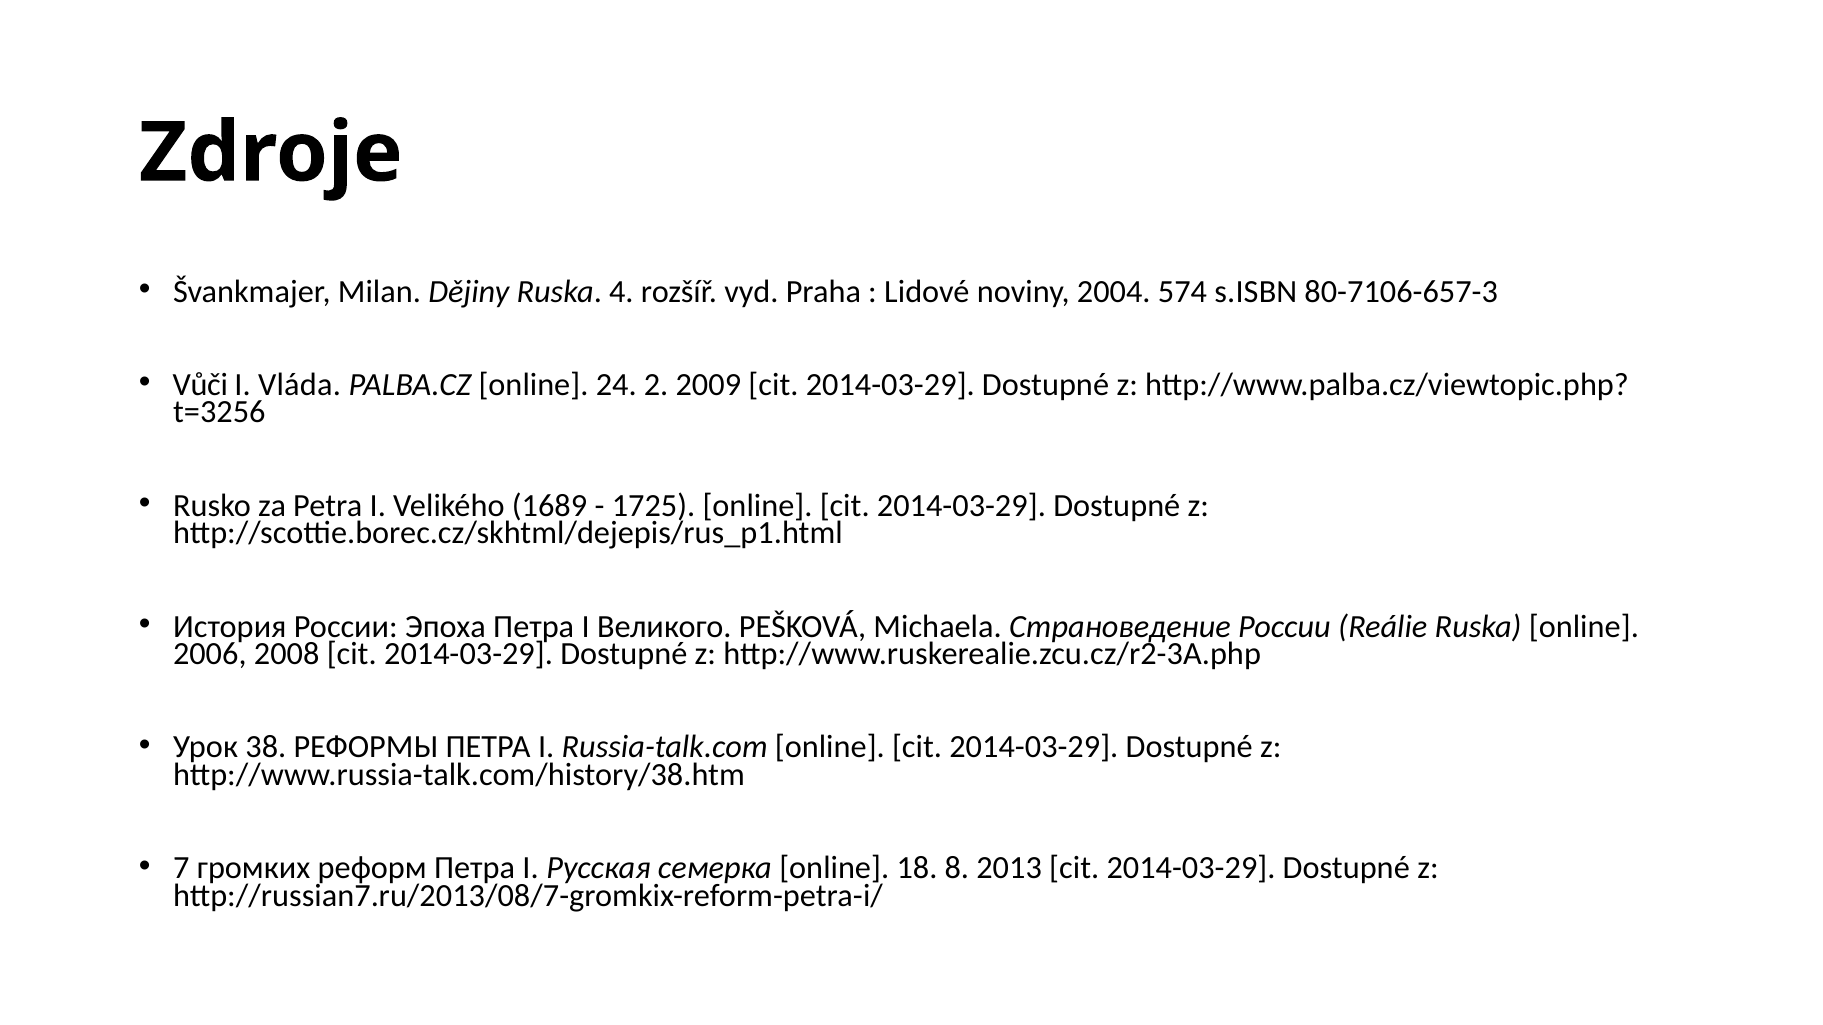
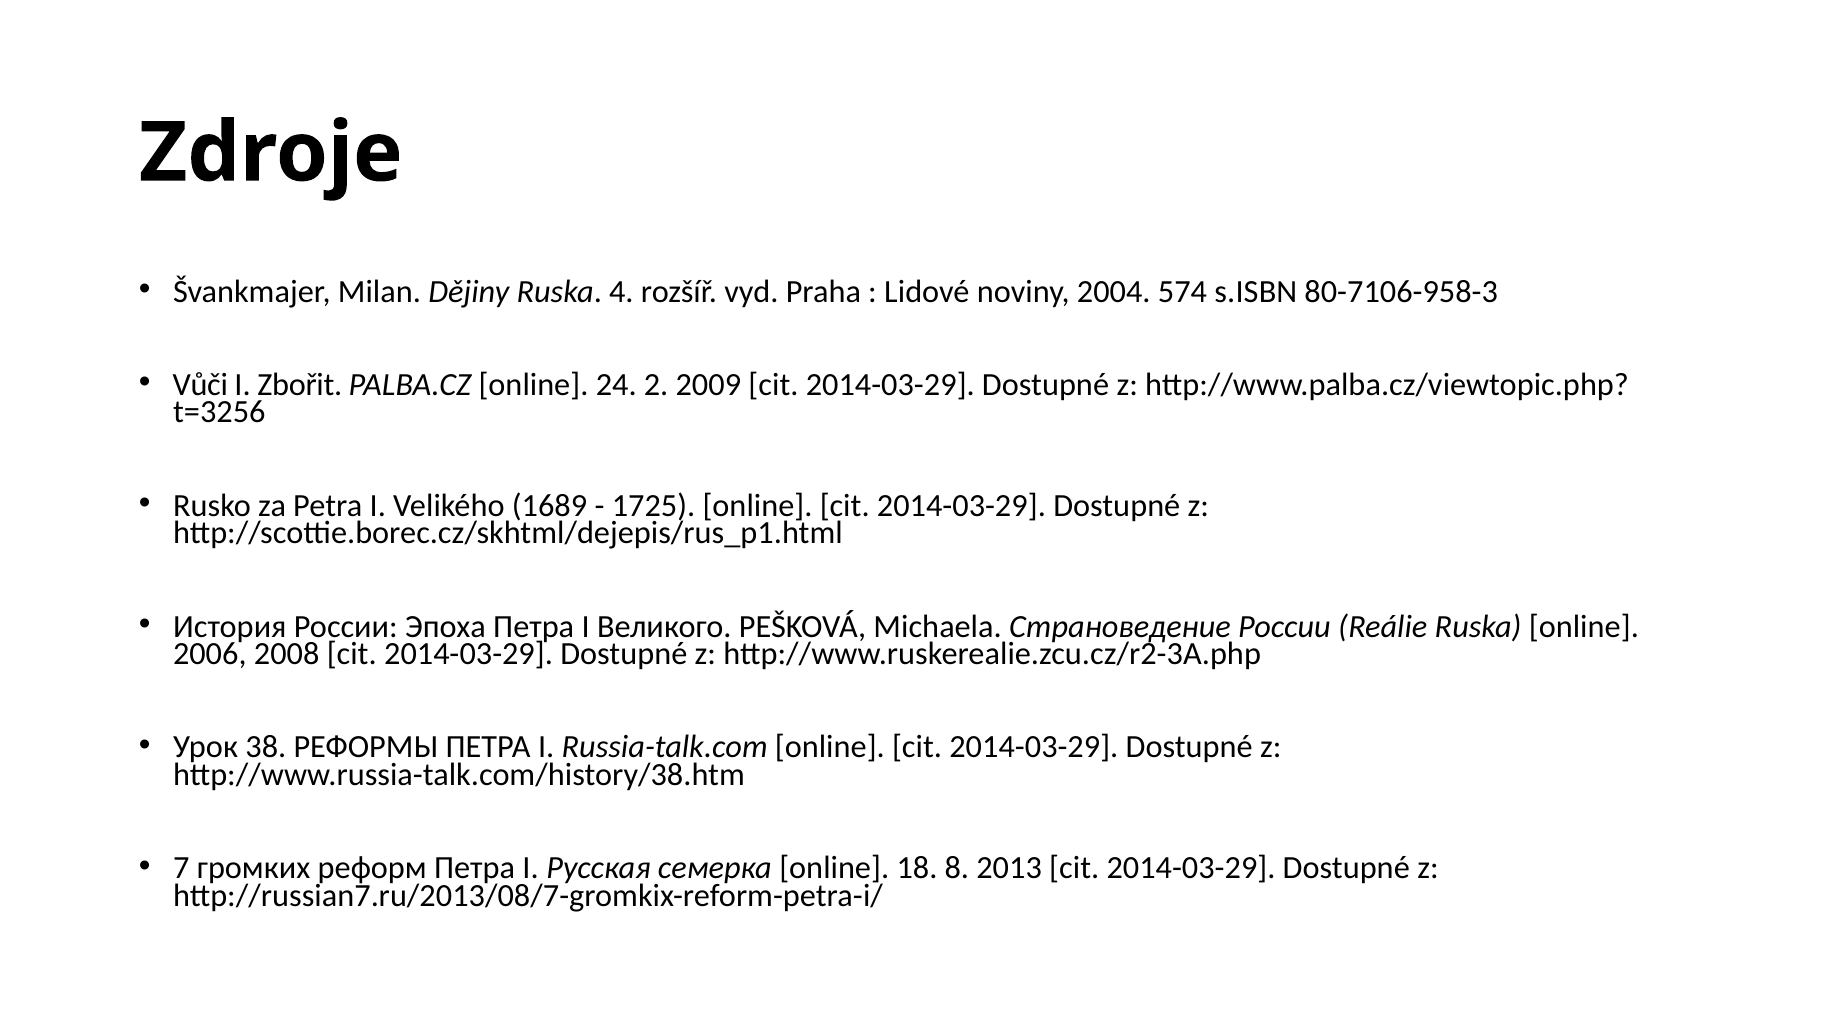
80-7106-657-3: 80-7106-657-3 -> 80-7106-958-3
Vláda: Vláda -> Zbořit
